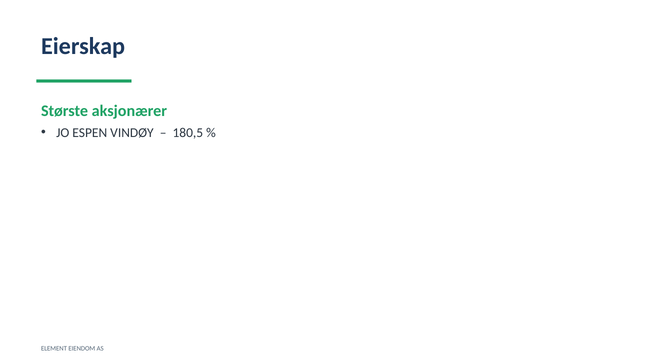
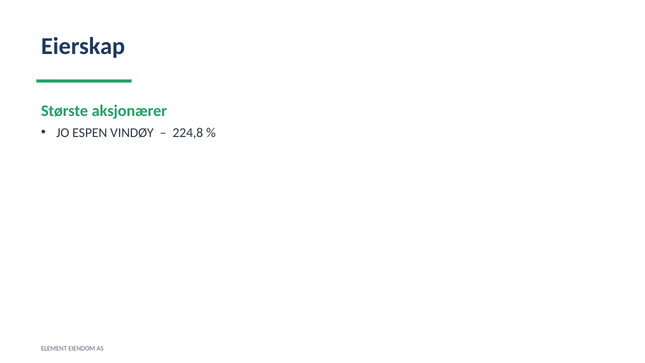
180,5: 180,5 -> 224,8
